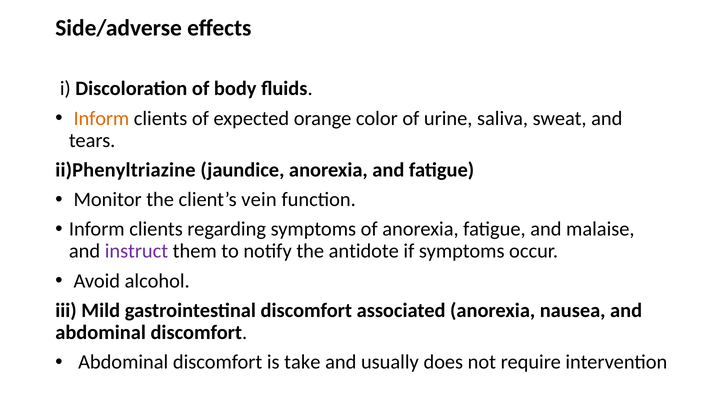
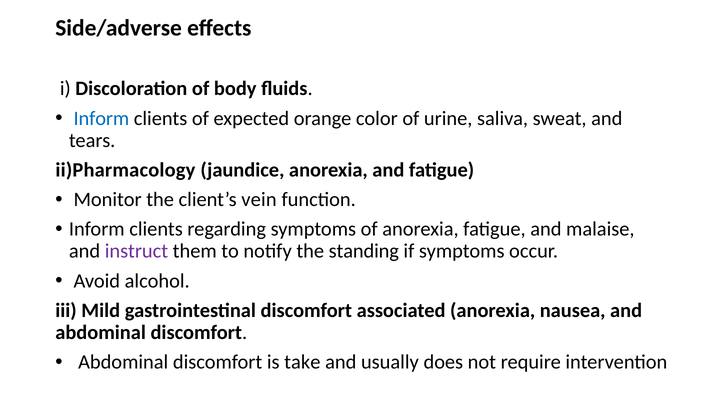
Inform at (101, 118) colour: orange -> blue
ii)Phenyltriazine: ii)Phenyltriazine -> ii)Pharmacology
antidote: antidote -> standing
